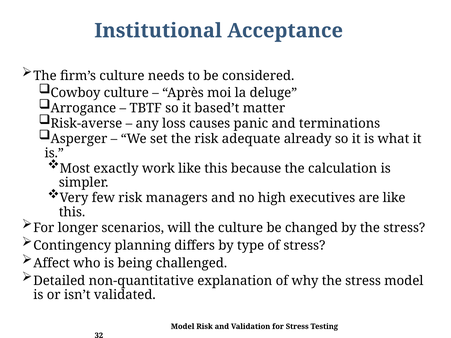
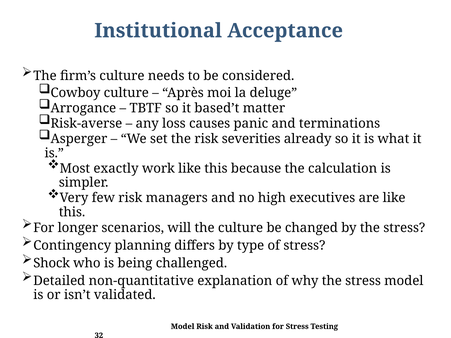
adequate: adequate -> severities
Affect: Affect -> Shock
